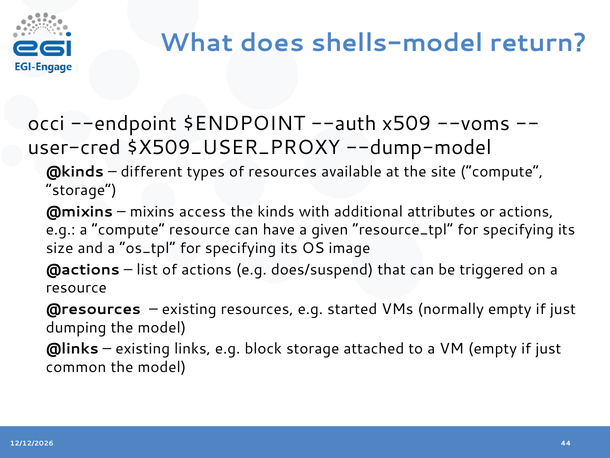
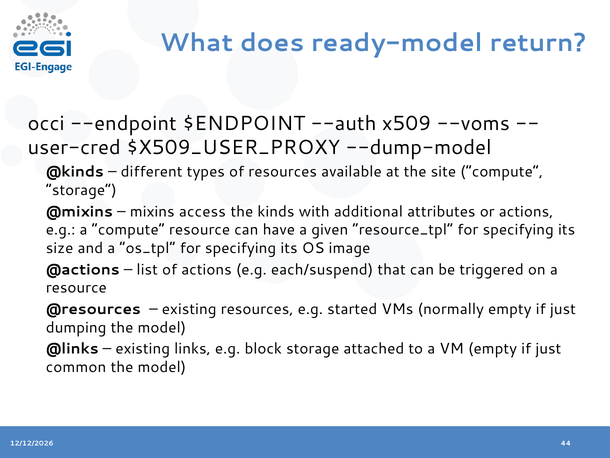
shells-model: shells-model -> ready-model
does/suspend: does/suspend -> each/suspend
